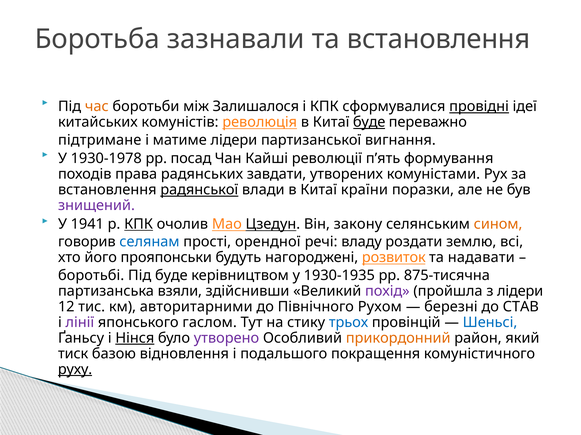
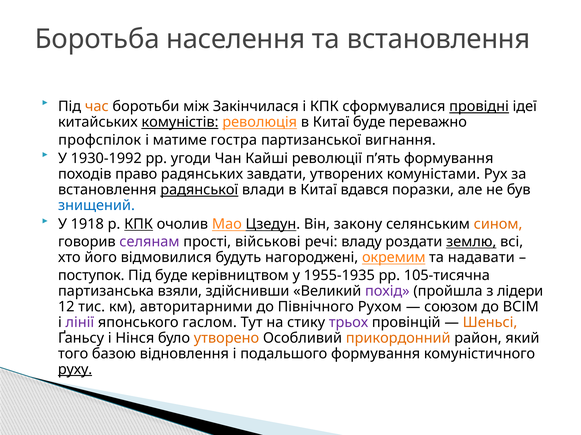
зазнавали: зазнавали -> населення
Залишалося: Залишалося -> Закінчилася
комуністів underline: none -> present
буде at (369, 122) underline: present -> none
підтримане: підтримане -> профспілок
матиме лідери: лідери -> гостра
1930-1978: 1930-1978 -> 1930-1992
посад: посад -> угоди
права: права -> право
країни: країни -> вдався
знищений colour: purple -> blue
1941: 1941 -> 1918
селянам colour: blue -> purple
орендної: орендної -> військові
землю underline: none -> present
прояпонськи: прояпонськи -> відмовилися
розвиток: розвиток -> окремим
боротьбі: боротьбі -> поступок
1930-1935: 1930-1935 -> 1955-1935
875-тисячна: 875-тисячна -> 105-тисячна
березні: березні -> союзом
СТАВ: СТАВ -> ВСІМ
трьох colour: blue -> purple
Шеньсі colour: blue -> orange
Нінся underline: present -> none
утворено colour: purple -> orange
тиск: тиск -> того
подальшого покращення: покращення -> формування
